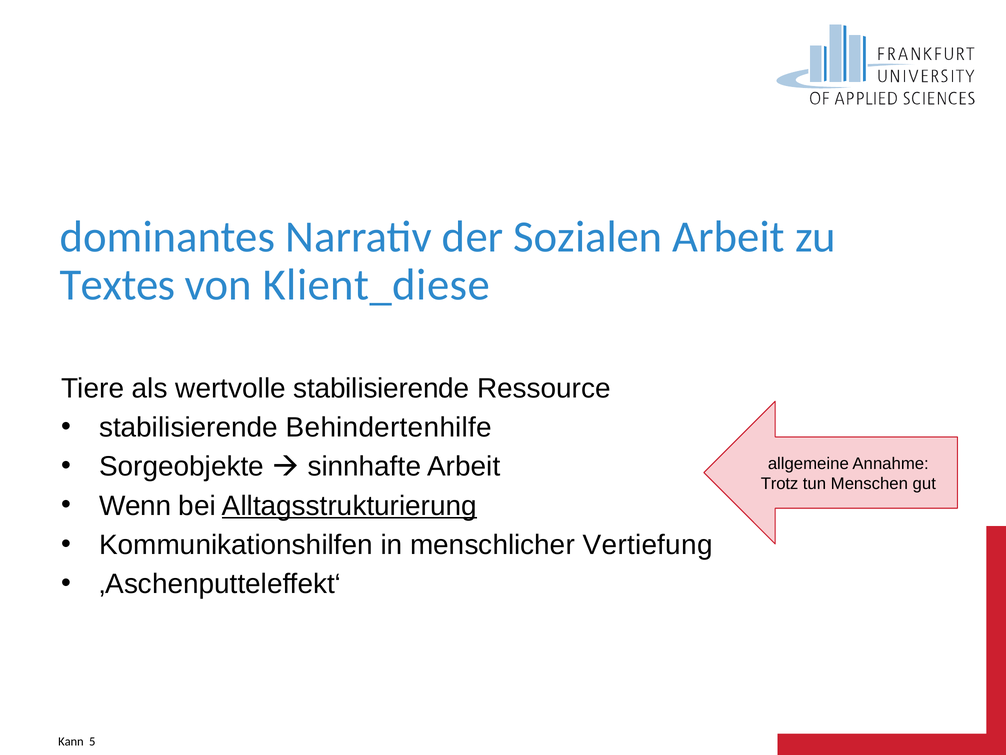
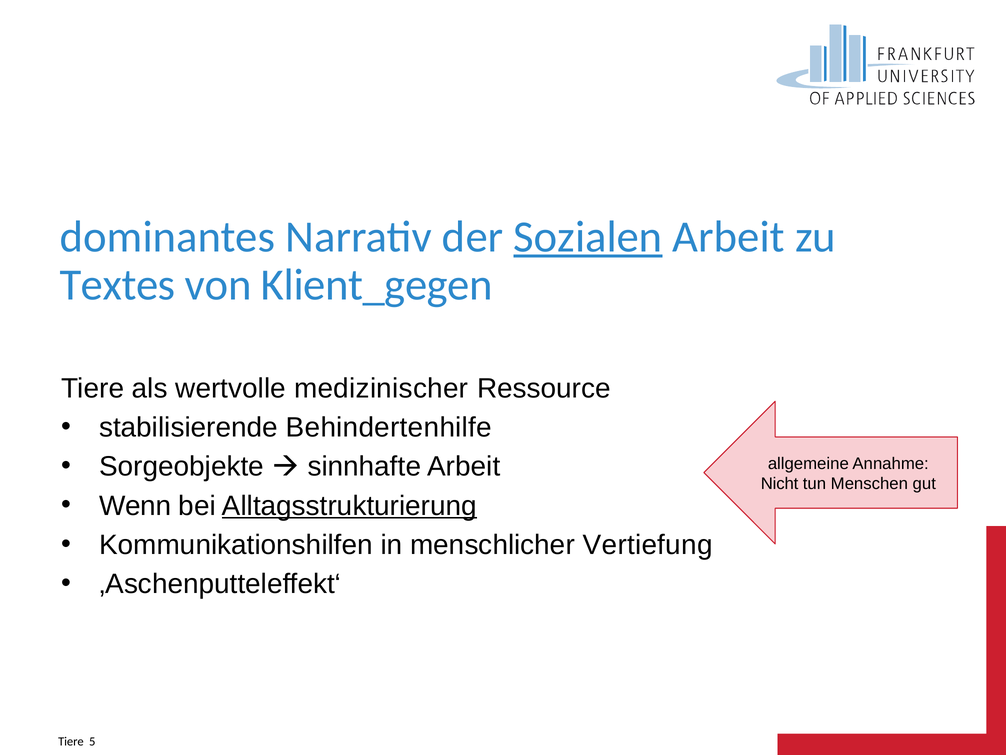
Sozialen underline: none -> present
Klient_diese: Klient_diese -> Klient_gegen
wertvolle stabilisierende: stabilisierende -> medizinischer
Trotz: Trotz -> Nicht
Kann at (71, 741): Kann -> Tiere
